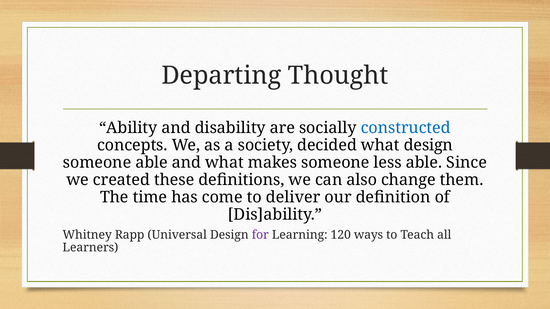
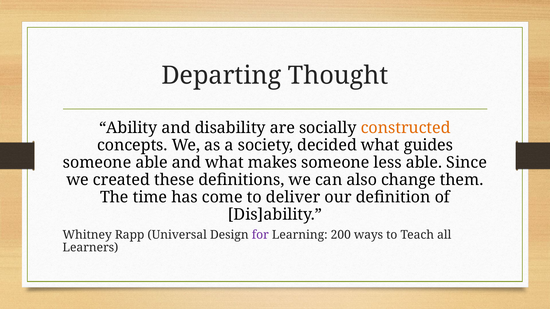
constructed colour: blue -> orange
what design: design -> guides
120: 120 -> 200
